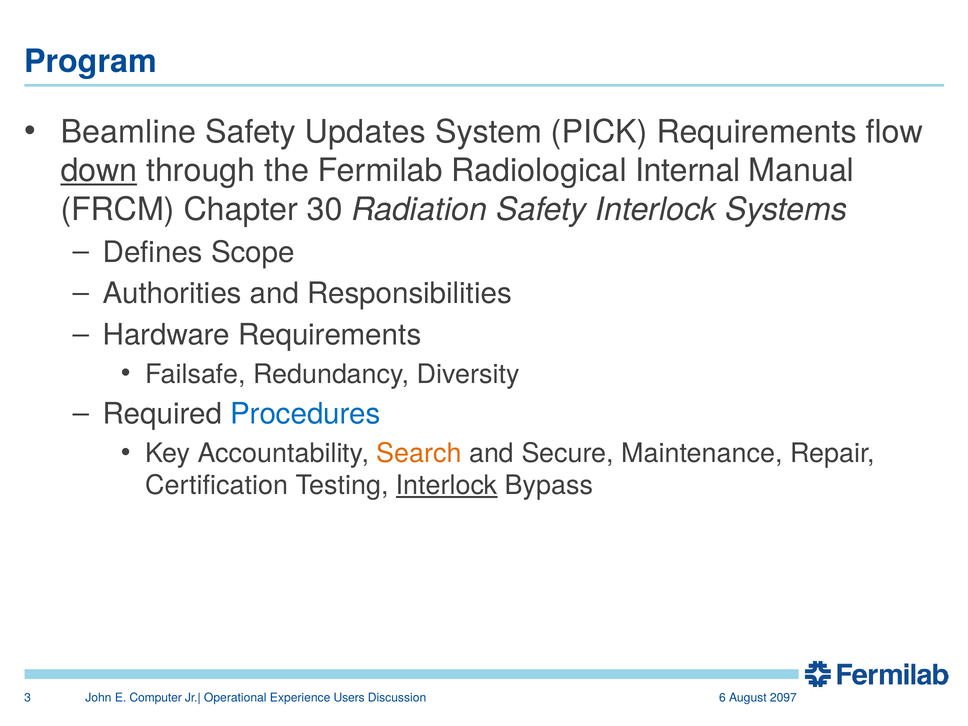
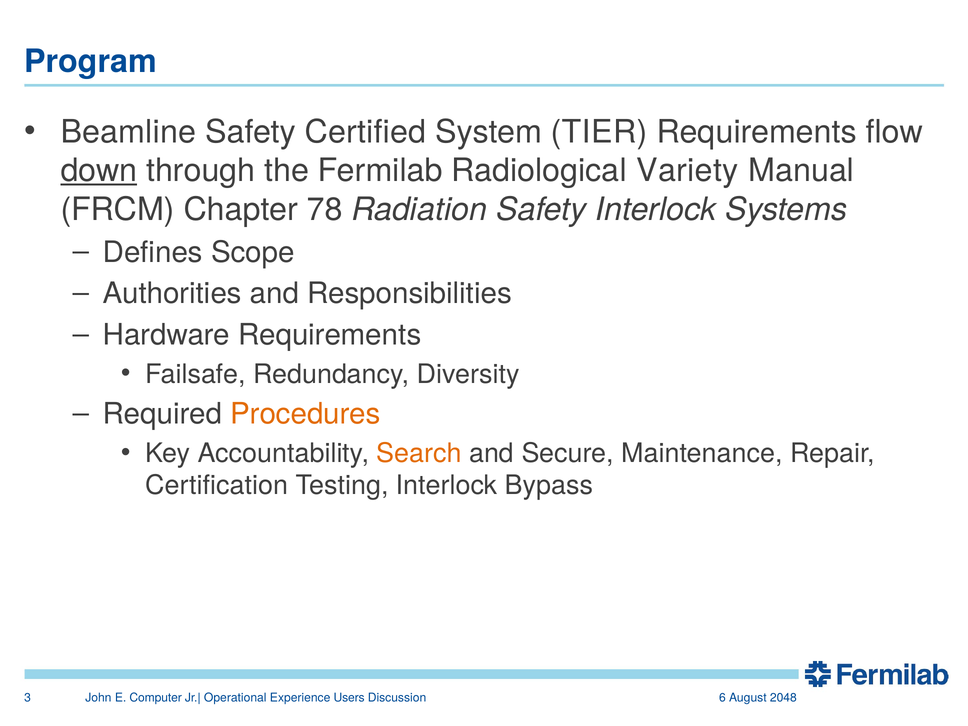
Updates: Updates -> Certified
PICK: PICK -> TIER
Internal: Internal -> Variety
30: 30 -> 78
Procedures colour: blue -> orange
Interlock at (447, 485) underline: present -> none
2097: 2097 -> 2048
